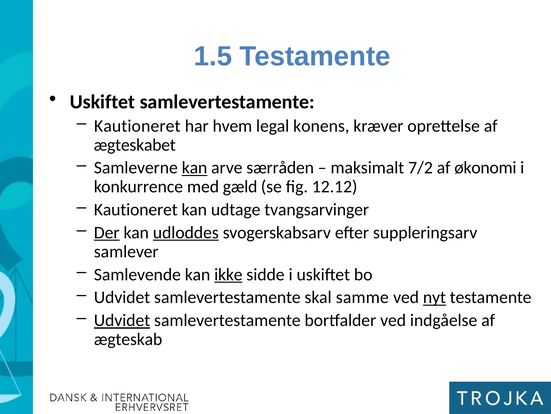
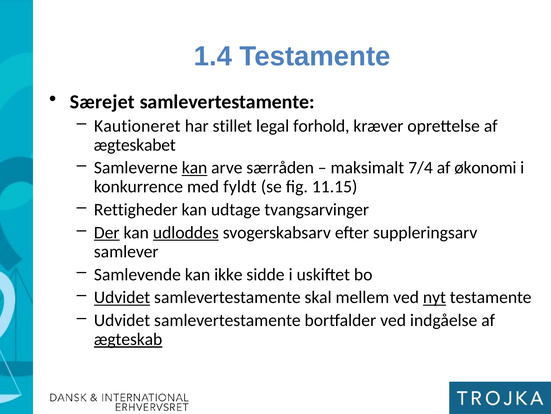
1.5: 1.5 -> 1.4
Uskiftet at (102, 102): Uskiftet -> Særejet
hvem: hvem -> stillet
konens: konens -> forhold
7/2: 7/2 -> 7/4
gæld: gæld -> fyldt
12.12: 12.12 -> 11.15
Kautioneret at (136, 209): Kautioneret -> Rettigheder
ikke underline: present -> none
Udvidet at (122, 297) underline: none -> present
samme: samme -> mellem
Udvidet at (122, 320) underline: present -> none
ægteskab underline: none -> present
